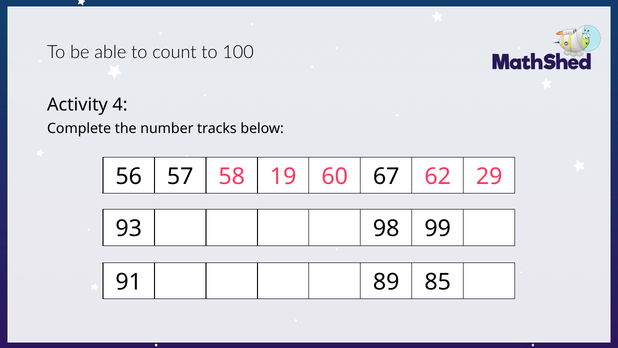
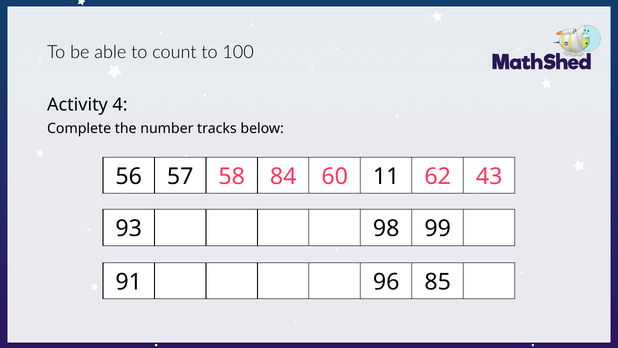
58 19: 19 -> 84
67: 67 -> 11
29: 29 -> 43
87 89: 89 -> 96
